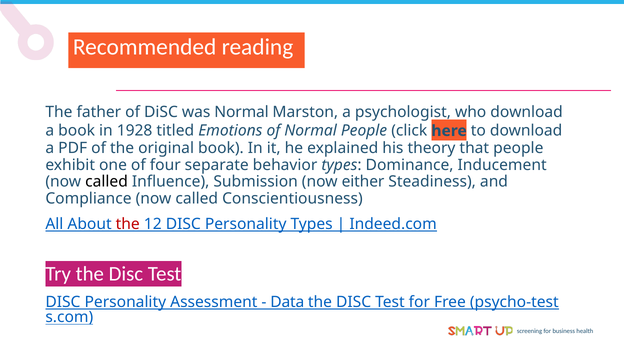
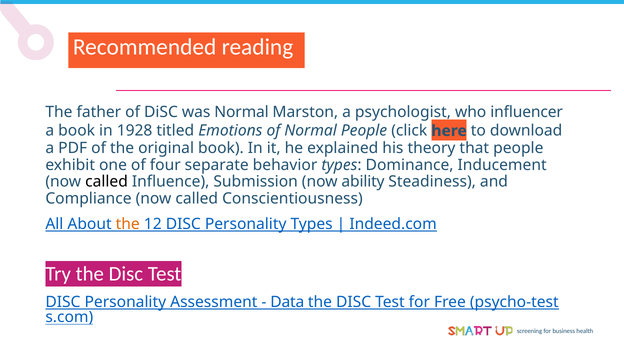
download at (527, 112): download -> influencer
either: either -> ability
the at (128, 224) colour: red -> orange
